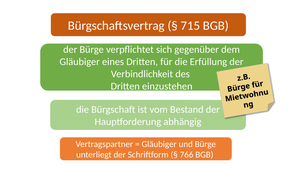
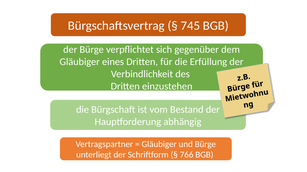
715: 715 -> 745
